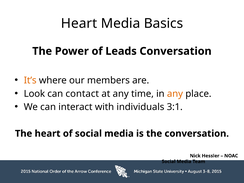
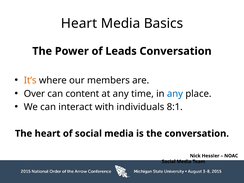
Look: Look -> Over
contact: contact -> content
any at (175, 94) colour: orange -> blue
3:1: 3:1 -> 8:1
